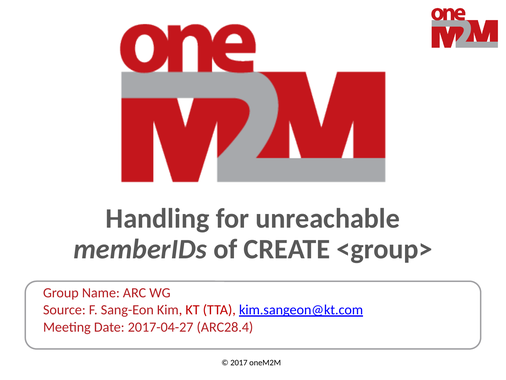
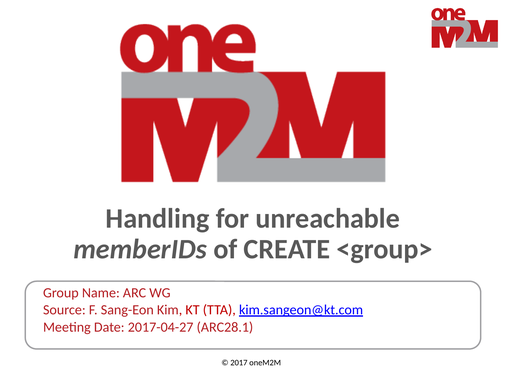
ARC28.4: ARC28.4 -> ARC28.1
